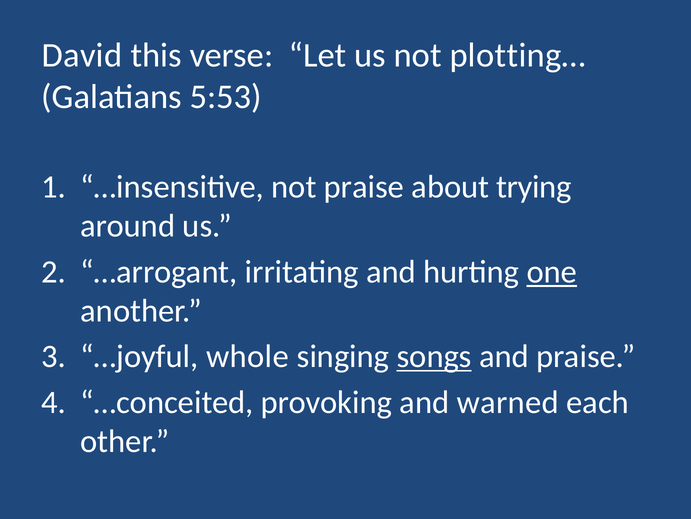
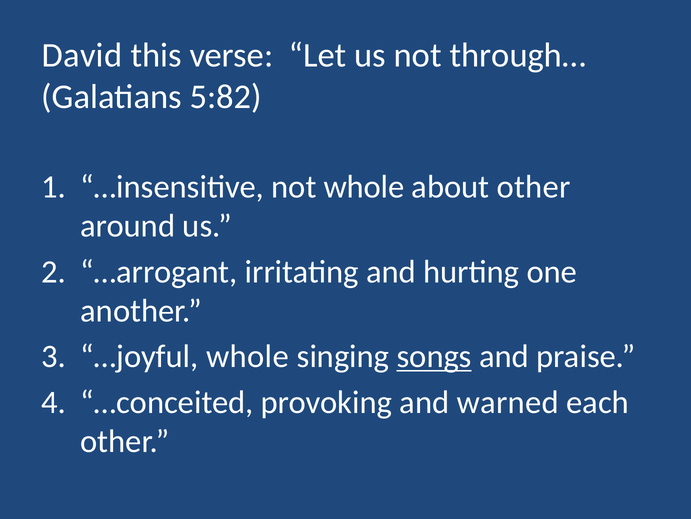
plotting…: plotting… -> through…
5:53: 5:53 -> 5:82
not praise: praise -> whole
about trying: trying -> other
one underline: present -> none
